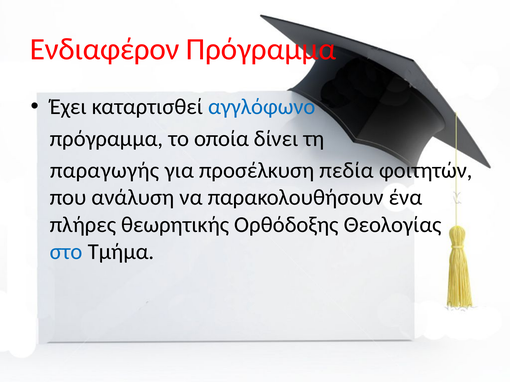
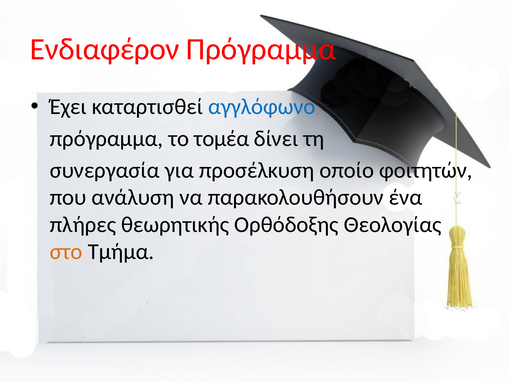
οποία: οποία -> τομέα
παραγωγής: παραγωγής -> συνεργασία
πεδία: πεδία -> οποίο
στο colour: blue -> orange
